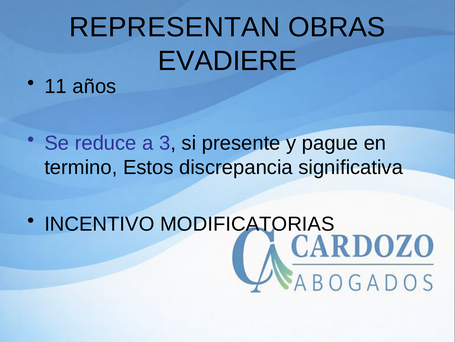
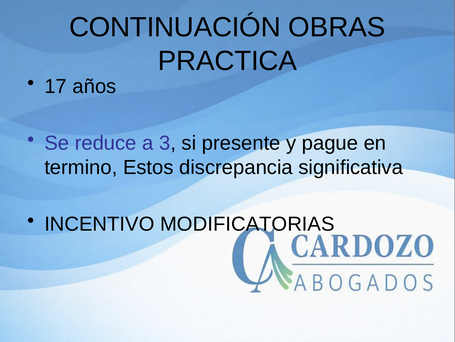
REPRESENTAN: REPRESENTAN -> CONTINUACIÓN
EVADIERE: EVADIERE -> PRACTICA
11: 11 -> 17
